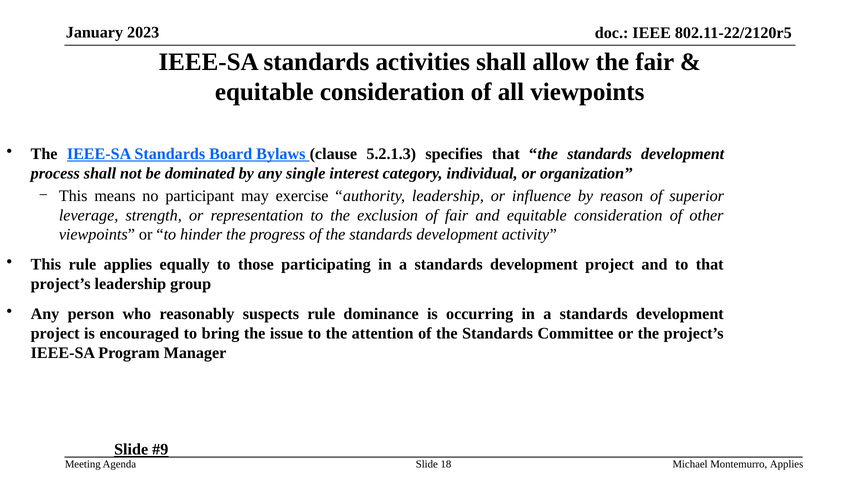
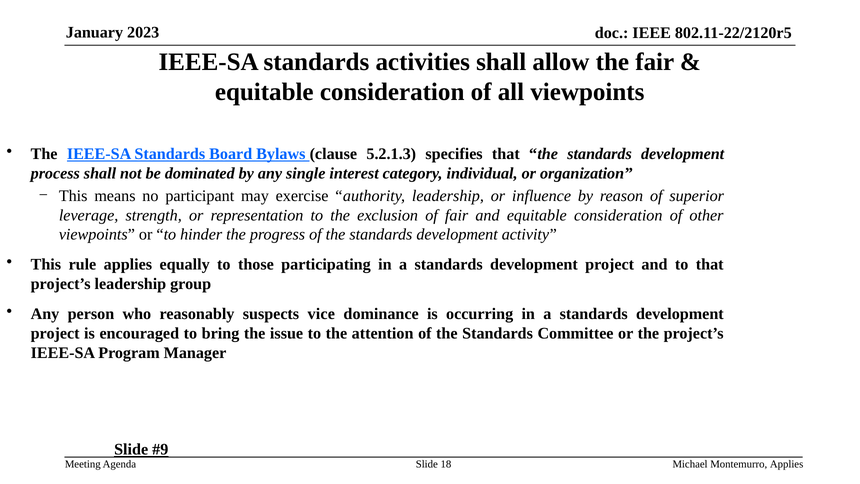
suspects rule: rule -> vice
